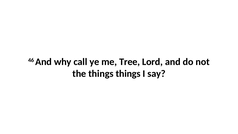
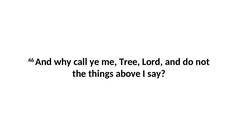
things things: things -> above
